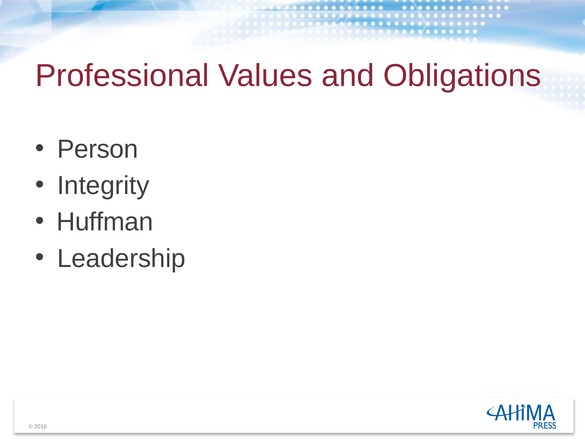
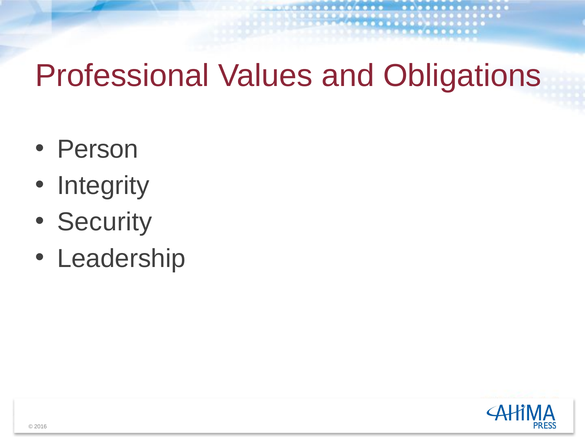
Huffman: Huffman -> Security
